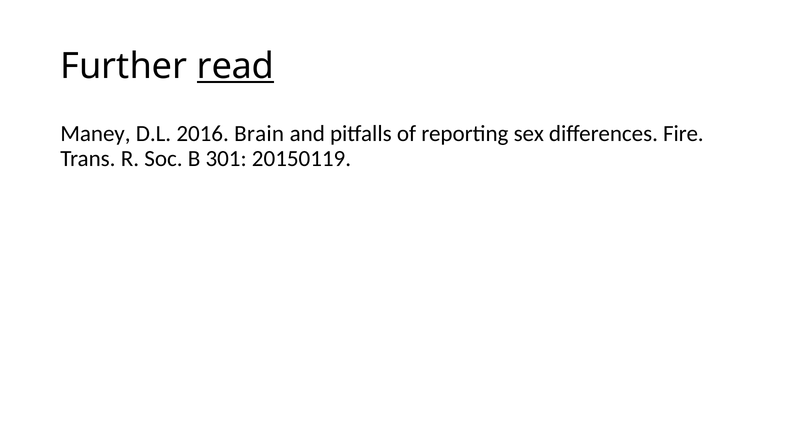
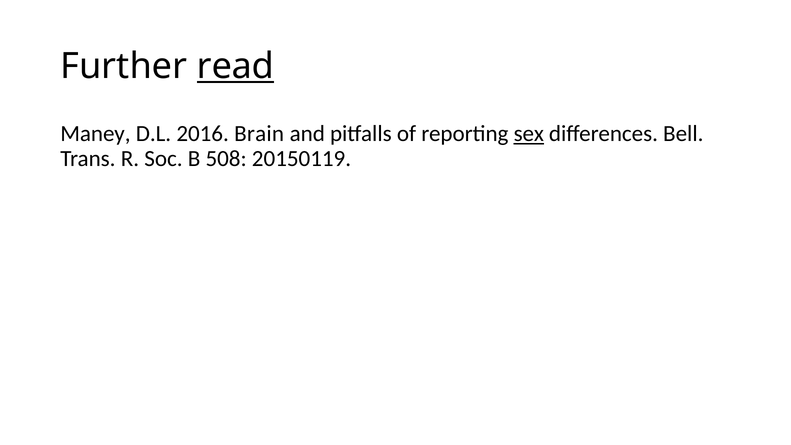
sex underline: none -> present
Fire: Fire -> Bell
301: 301 -> 508
